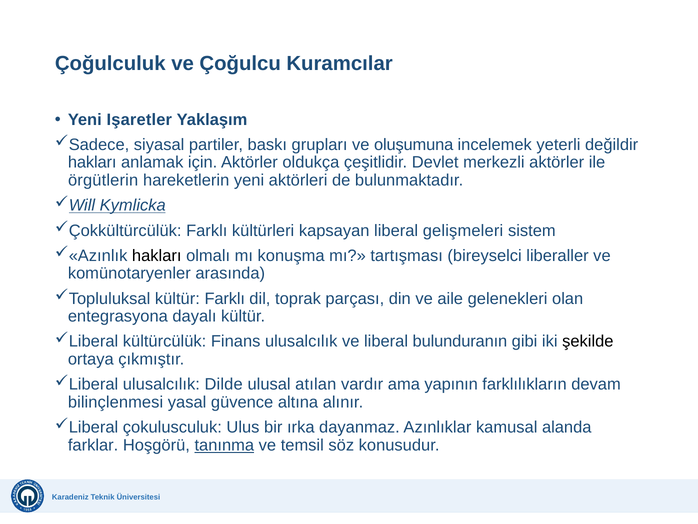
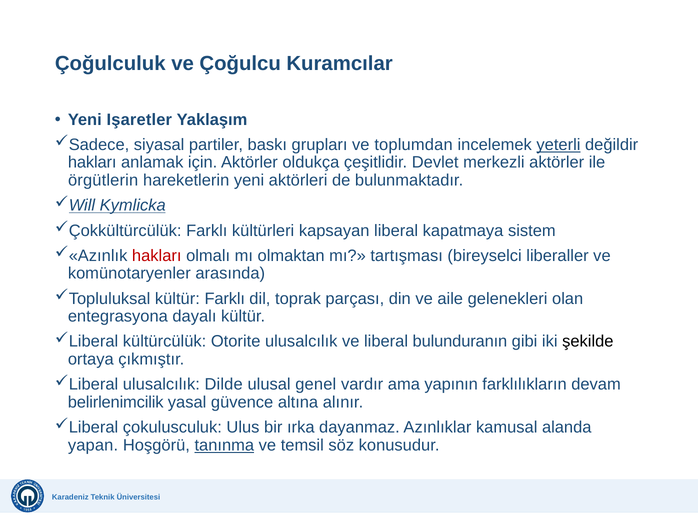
oluşumuna: oluşumuna -> toplumdan
yeterli underline: none -> present
gelişmeleri: gelişmeleri -> kapatmaya
hakları at (157, 255) colour: black -> red
konuşma: konuşma -> olmaktan
Finans: Finans -> Otorite
atılan: atılan -> genel
bilinçlenmesi: bilinçlenmesi -> belirlenimcilik
farklar: farklar -> yapan
